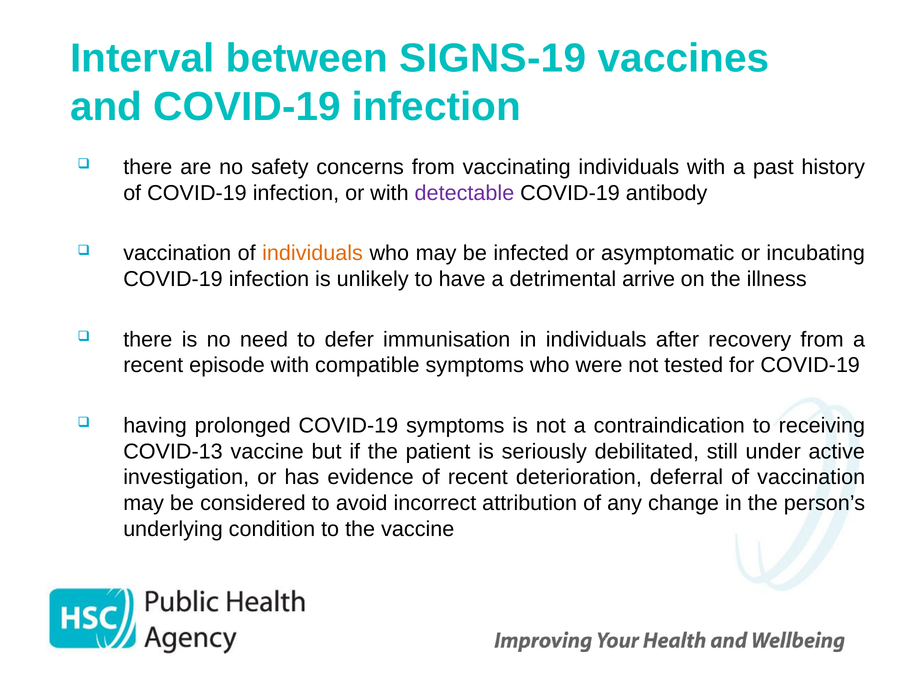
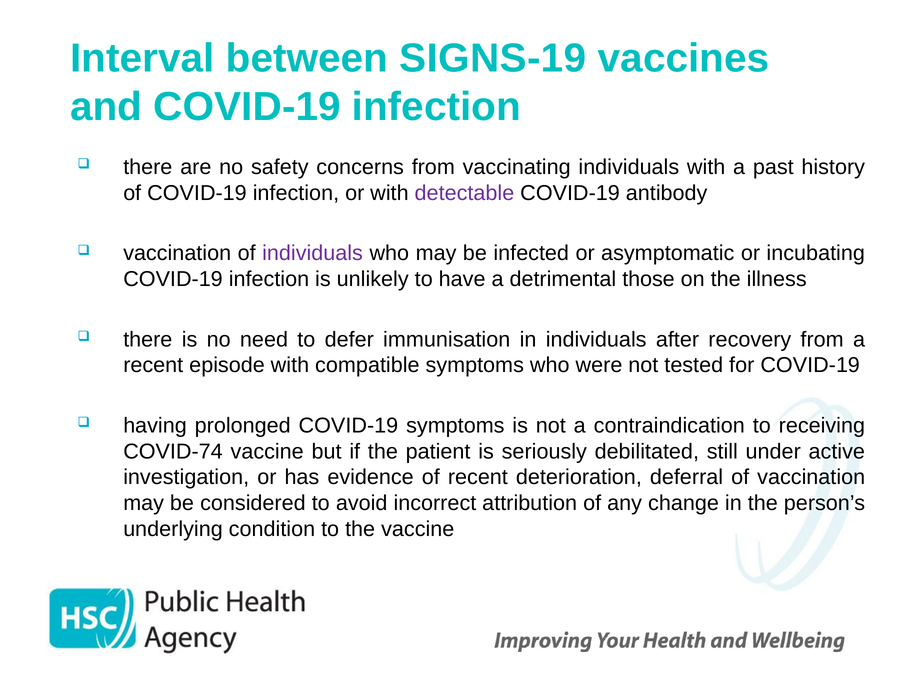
individuals at (313, 254) colour: orange -> purple
arrive: arrive -> those
COVID-13: COVID-13 -> COVID-74
